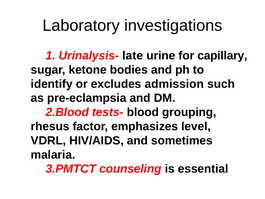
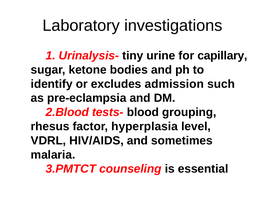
late: late -> tiny
emphasizes: emphasizes -> hyperplasia
